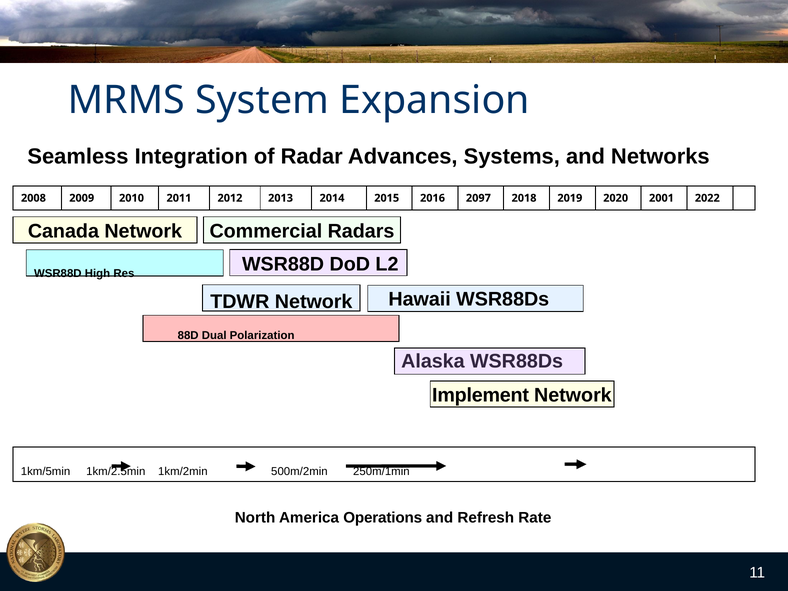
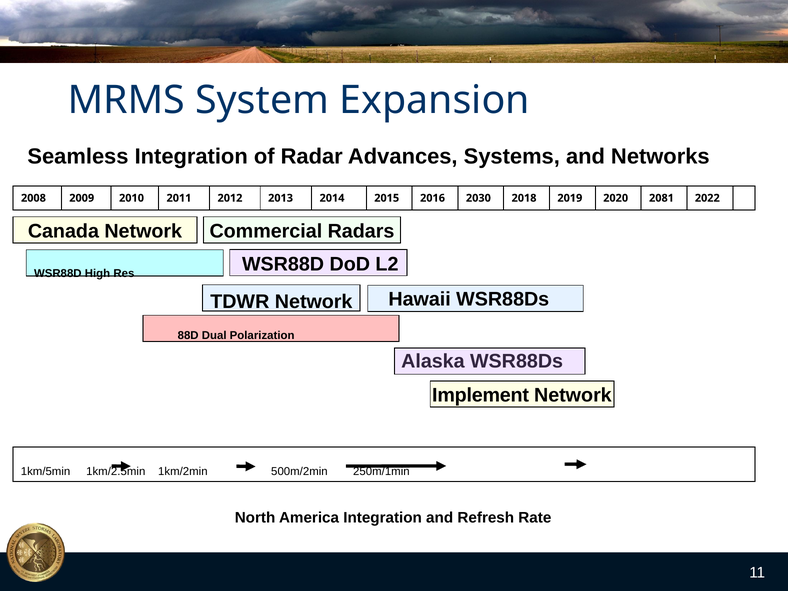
2097: 2097 -> 2030
2001: 2001 -> 2081
America Operations: Operations -> Integration
